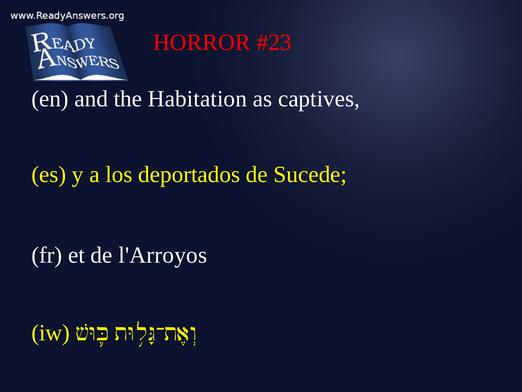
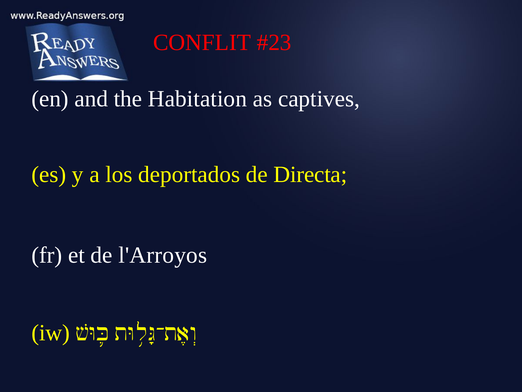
HORROR: HORROR -> CONFLIT
Sucede: Sucede -> Directa
